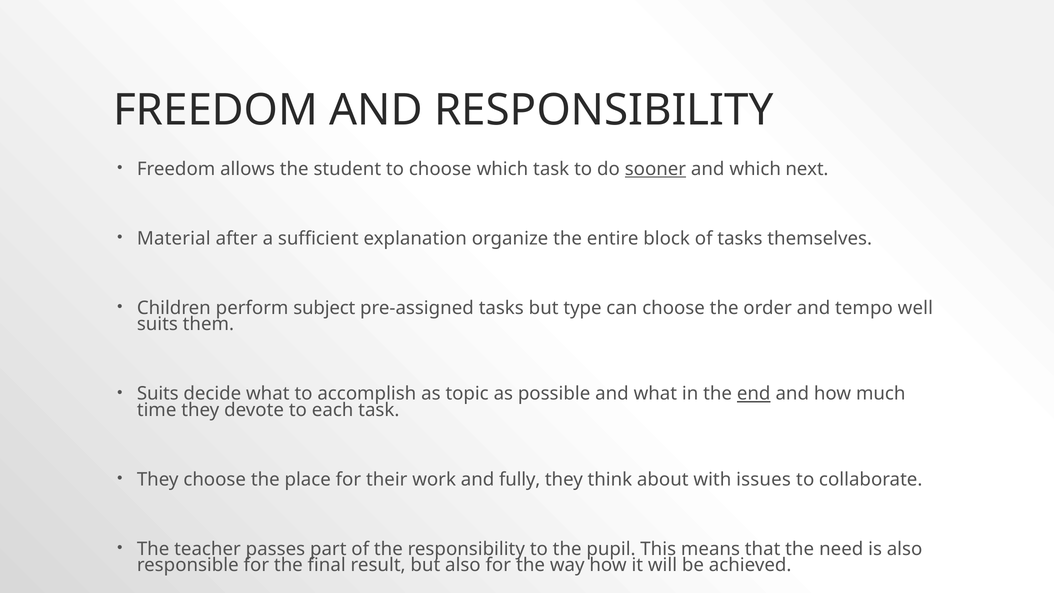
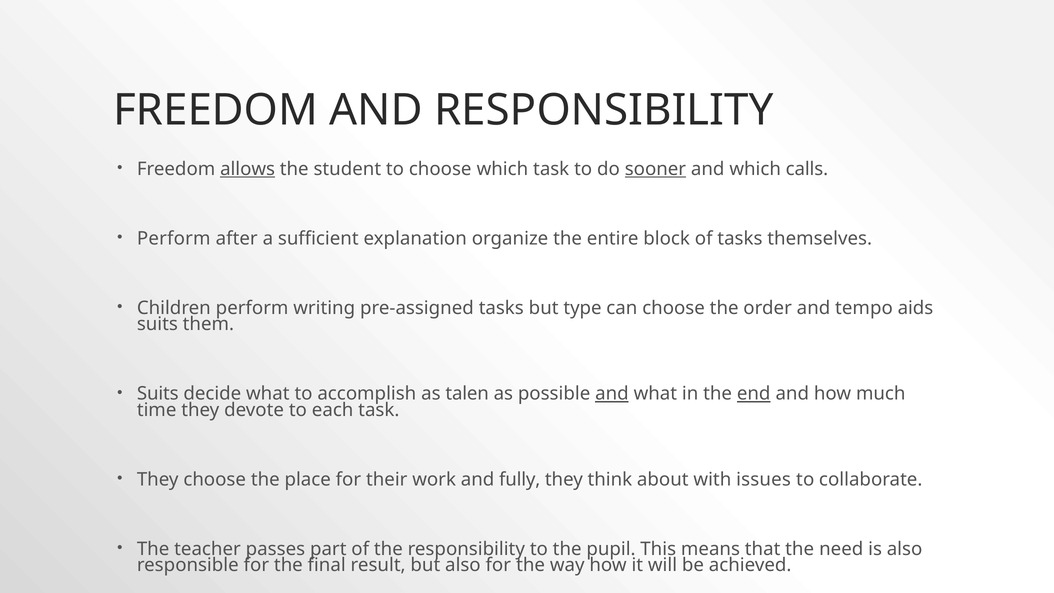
allows underline: none -> present
next: next -> calls
Material at (174, 238): Material -> Perform
subject: subject -> writing
well: well -> aids
topic: topic -> talen
and at (612, 394) underline: none -> present
